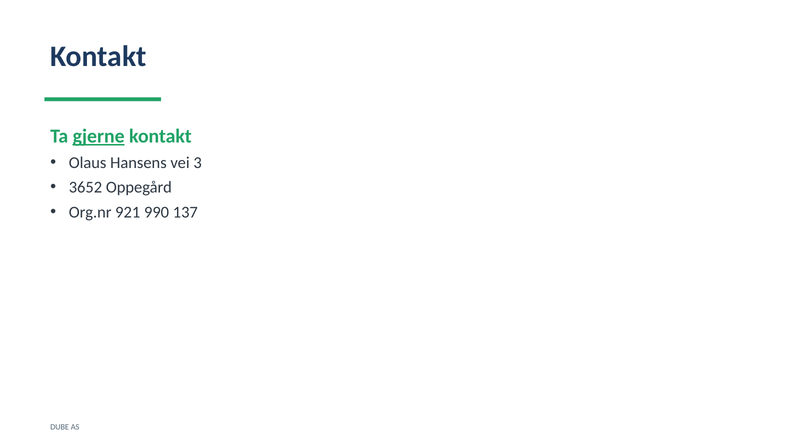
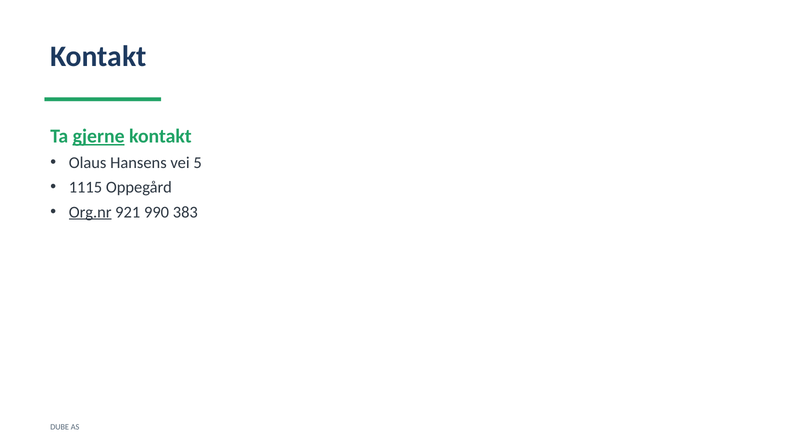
3: 3 -> 5
3652: 3652 -> 1115
Org.nr underline: none -> present
137: 137 -> 383
